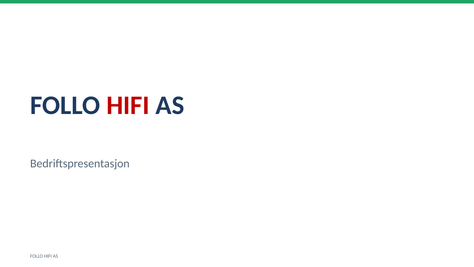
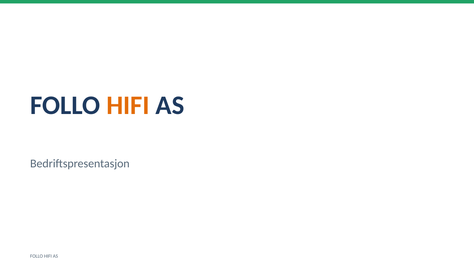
HIFI at (128, 105) colour: red -> orange
